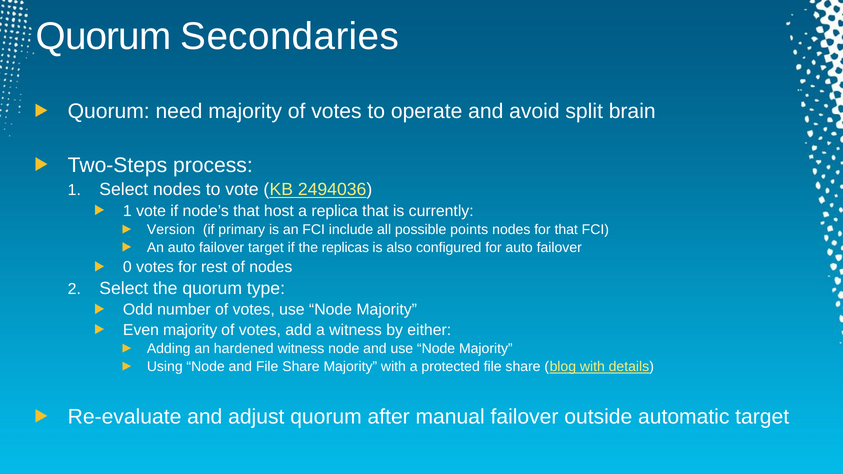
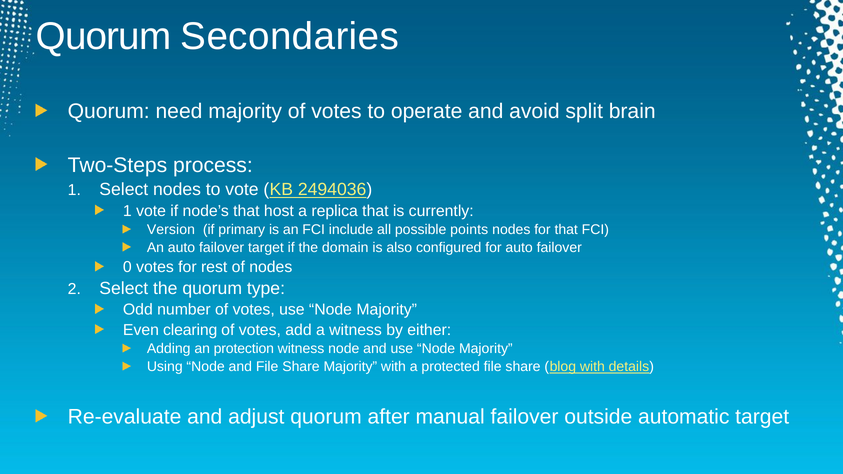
replicas: replicas -> domain
Even majority: majority -> clearing
hardened: hardened -> protection
